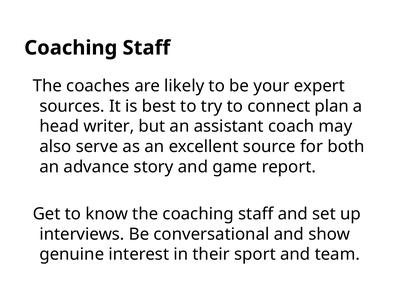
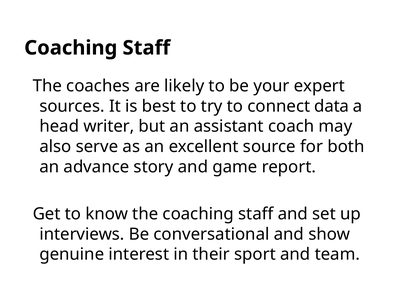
plan: plan -> data
